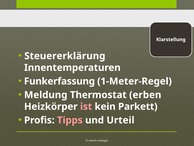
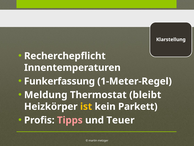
Steuererklärung: Steuererklärung -> Recherchepflicht
erben: erben -> bleibt
ist colour: pink -> yellow
Urteil: Urteil -> Teuer
